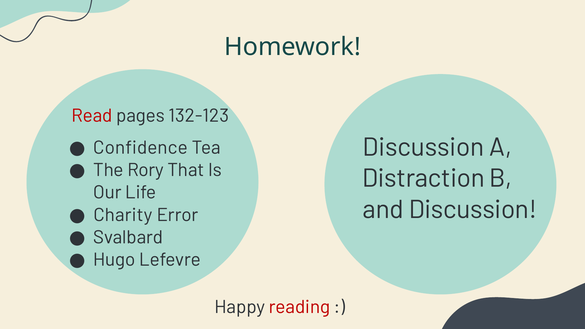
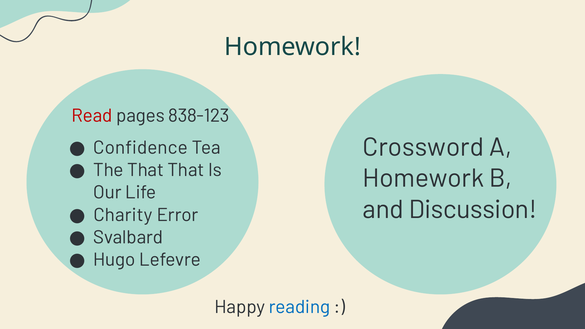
132-123: 132-123 -> 838-123
Discussion at (423, 147): Discussion -> Crossword
The Rory: Rory -> That
Distraction at (423, 178): Distraction -> Homework
reading colour: red -> blue
